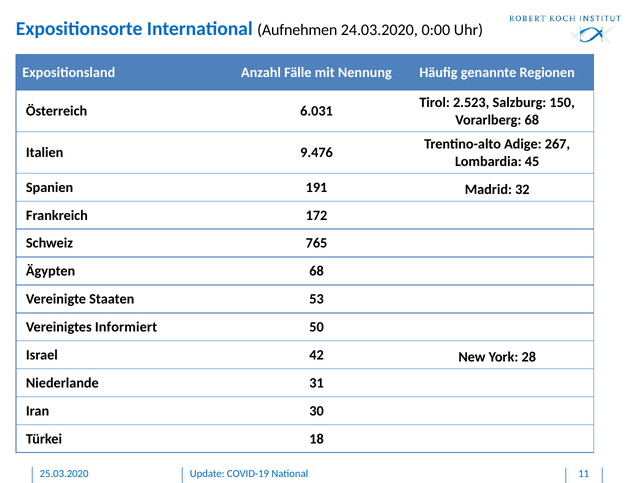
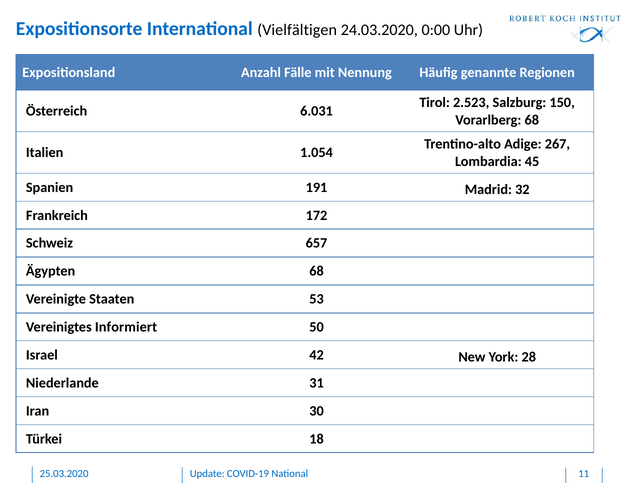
Aufnehmen: Aufnehmen -> Vielfältigen
9.476: 9.476 -> 1.054
765: 765 -> 657
